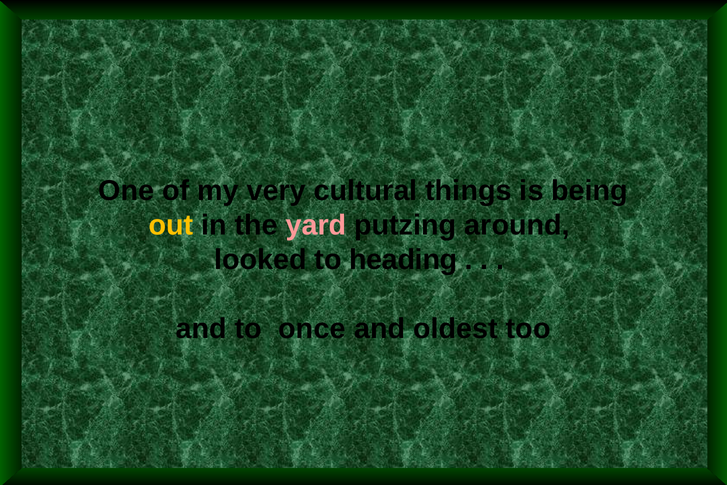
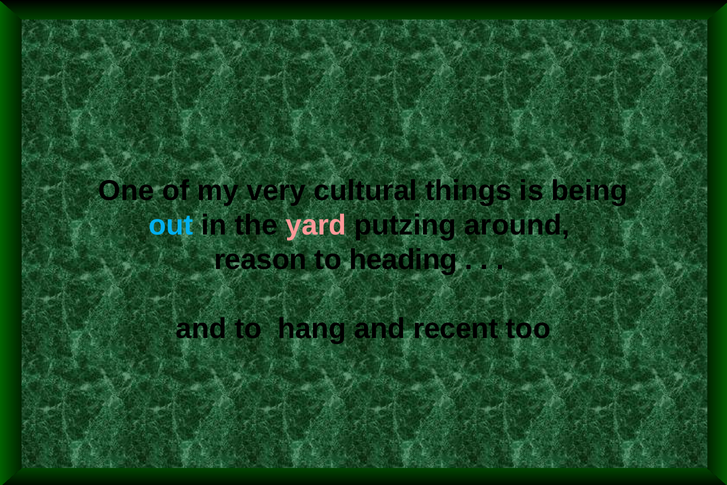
out colour: yellow -> light blue
looked: looked -> reason
once: once -> hang
oldest: oldest -> recent
